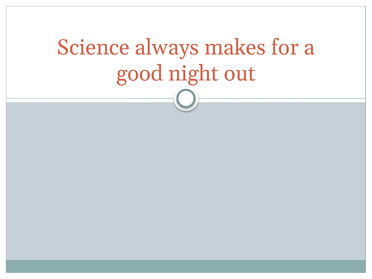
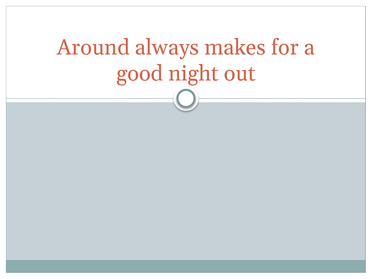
Science: Science -> Around
